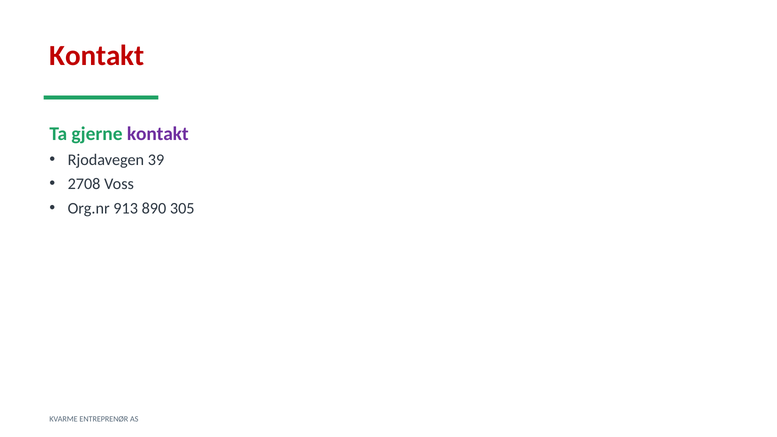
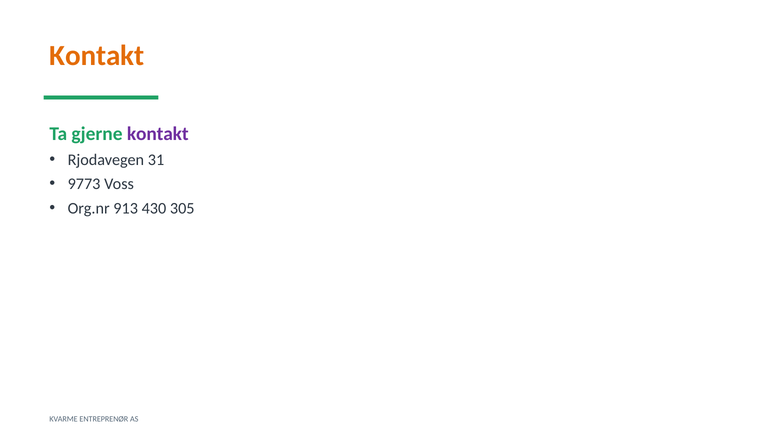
Kontakt at (97, 55) colour: red -> orange
39: 39 -> 31
2708: 2708 -> 9773
890: 890 -> 430
